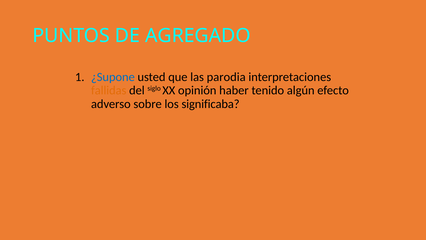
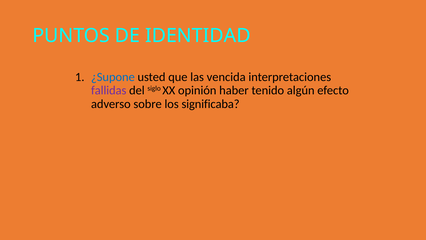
AGREGADO: AGREGADO -> IDENTIDAD
parodia: parodia -> vencida
fallidas colour: orange -> purple
